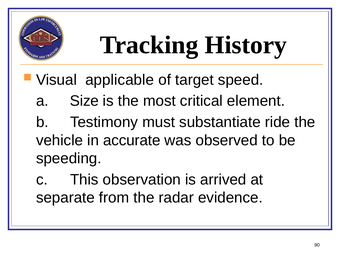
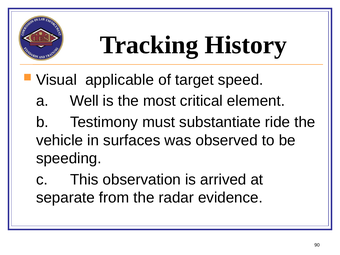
Size: Size -> Well
accurate: accurate -> surfaces
